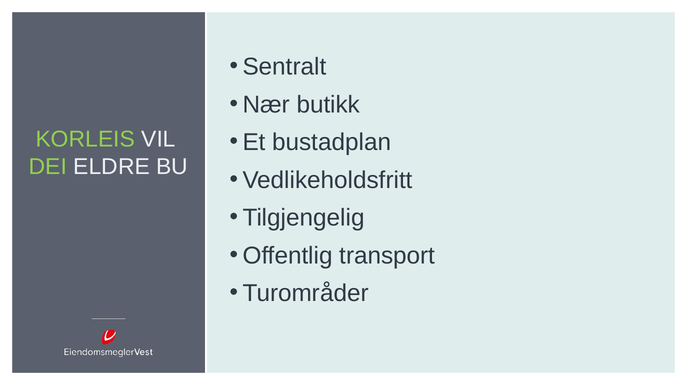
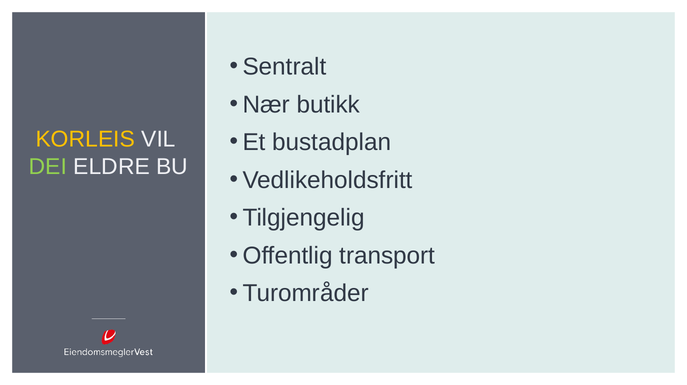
KORLEIS colour: light green -> yellow
